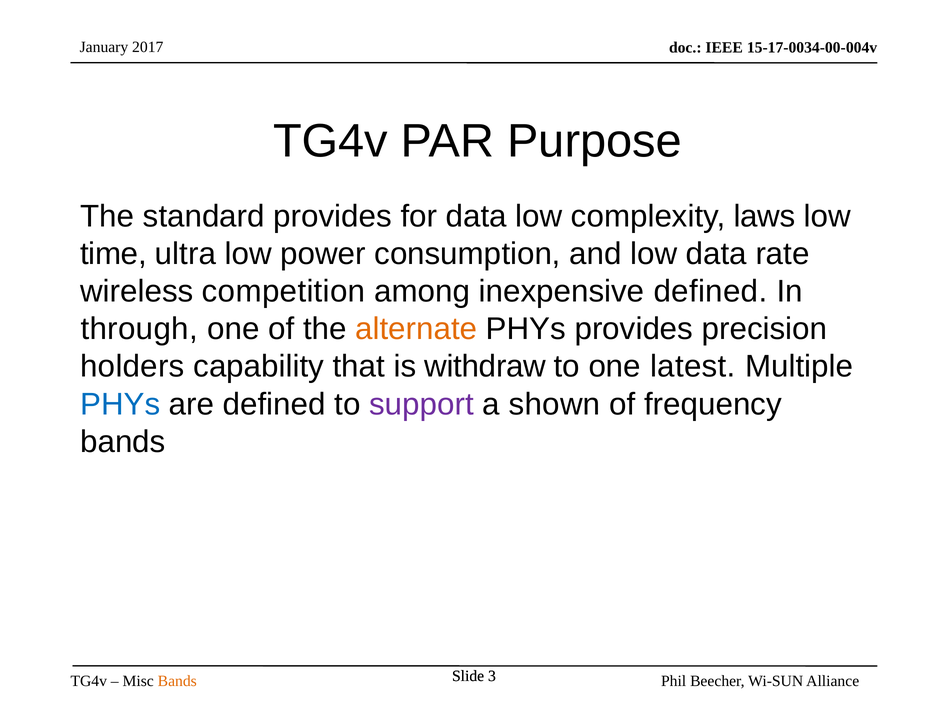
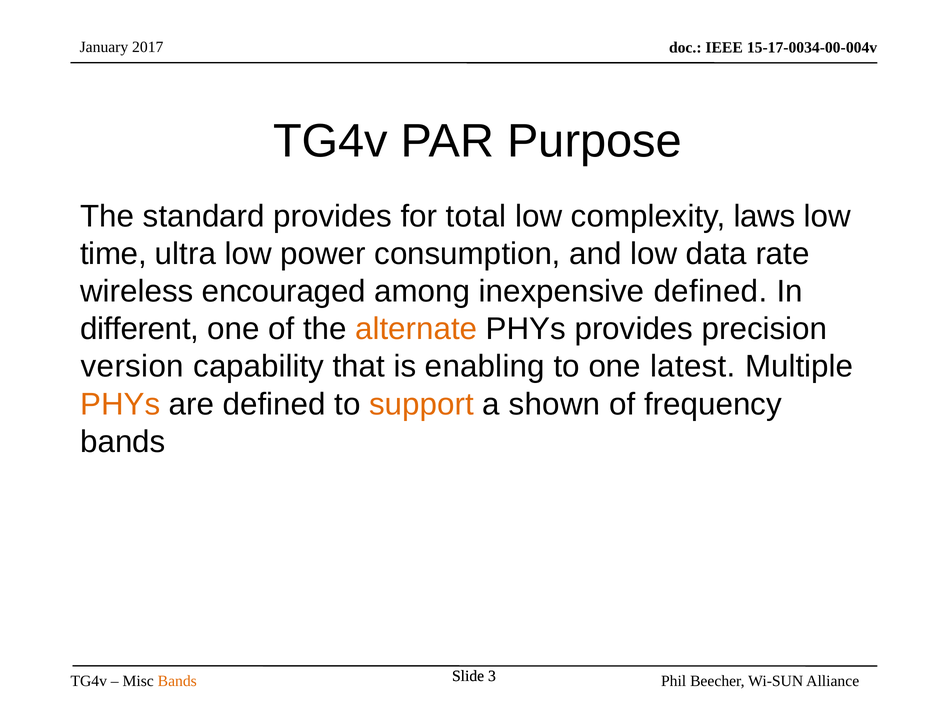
for data: data -> total
competition: competition -> encouraged
through: through -> different
holders: holders -> version
withdraw: withdraw -> enabling
PHYs at (120, 404) colour: blue -> orange
support colour: purple -> orange
